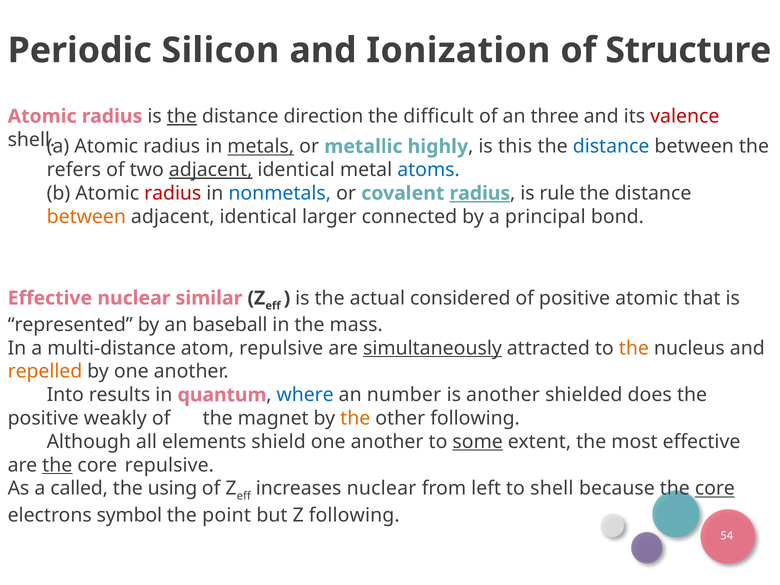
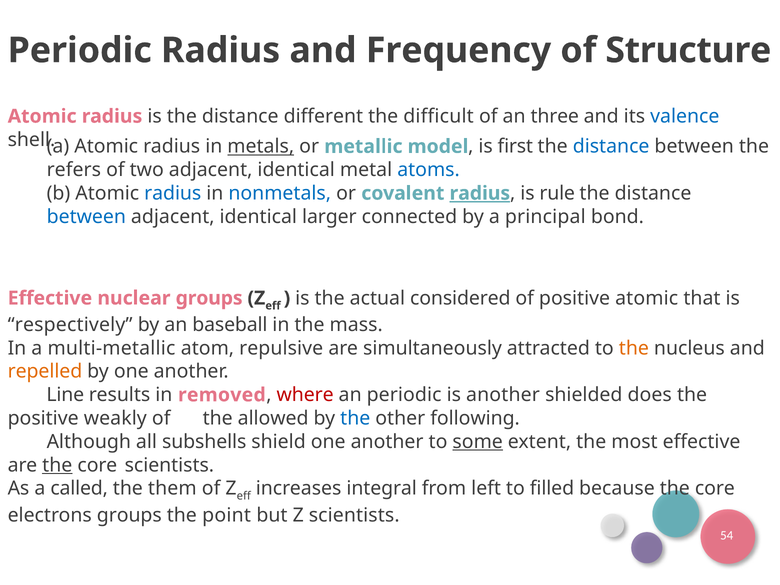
Periodic Silicon: Silicon -> Radius
Ionization: Ionization -> Frequency
the at (182, 116) underline: present -> none
direction: direction -> different
valence colour: red -> blue
highly: highly -> model
this: this -> first
adjacent at (211, 170) underline: present -> none
radius at (173, 193) colour: red -> blue
between at (86, 217) colour: orange -> blue
nuclear similar: similar -> groups
represented: represented -> respectively
multi-distance: multi-distance -> multi-metallic
simultaneously underline: present -> none
Into: Into -> Line
quantum: quantum -> removed
where colour: blue -> red
an number: number -> periodic
magnet: magnet -> allowed
the at (355, 418) colour: orange -> blue
elements: elements -> subshells
core repulsive: repulsive -> scientists
using: using -> them
increases nuclear: nuclear -> integral
to shell: shell -> filled
core at (715, 489) underline: present -> none
electrons symbol: symbol -> groups
Z following: following -> scientists
